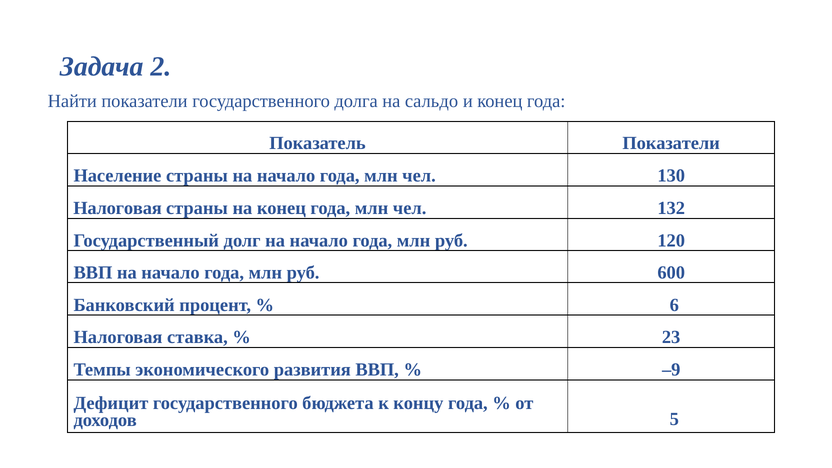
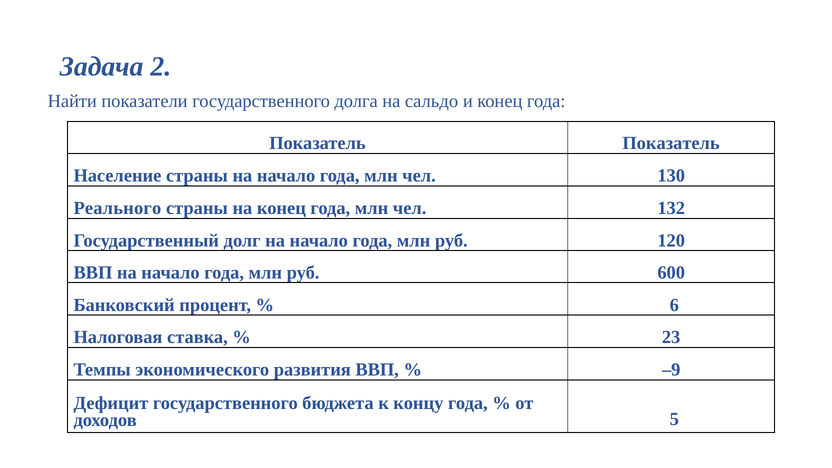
Показатель Показатели: Показатели -> Показатель
Налоговая at (118, 208): Налоговая -> Реального
